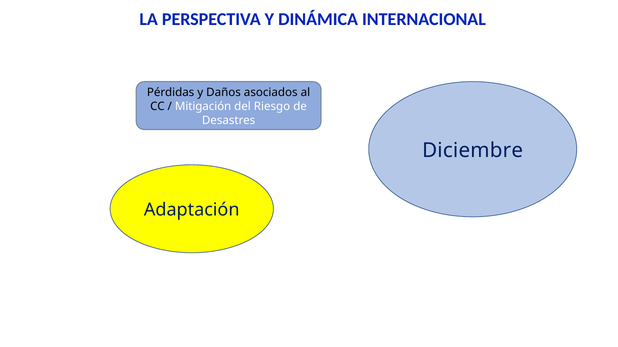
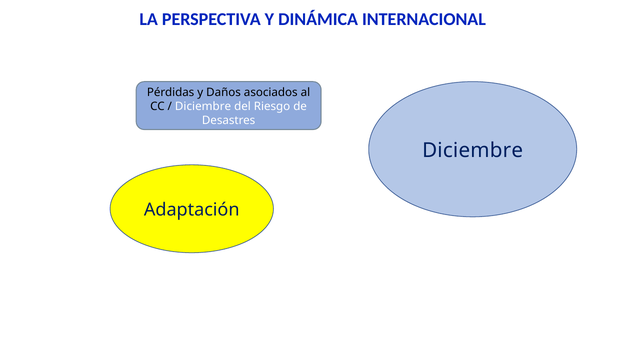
Mitigación at (203, 107): Mitigación -> Diciembre
